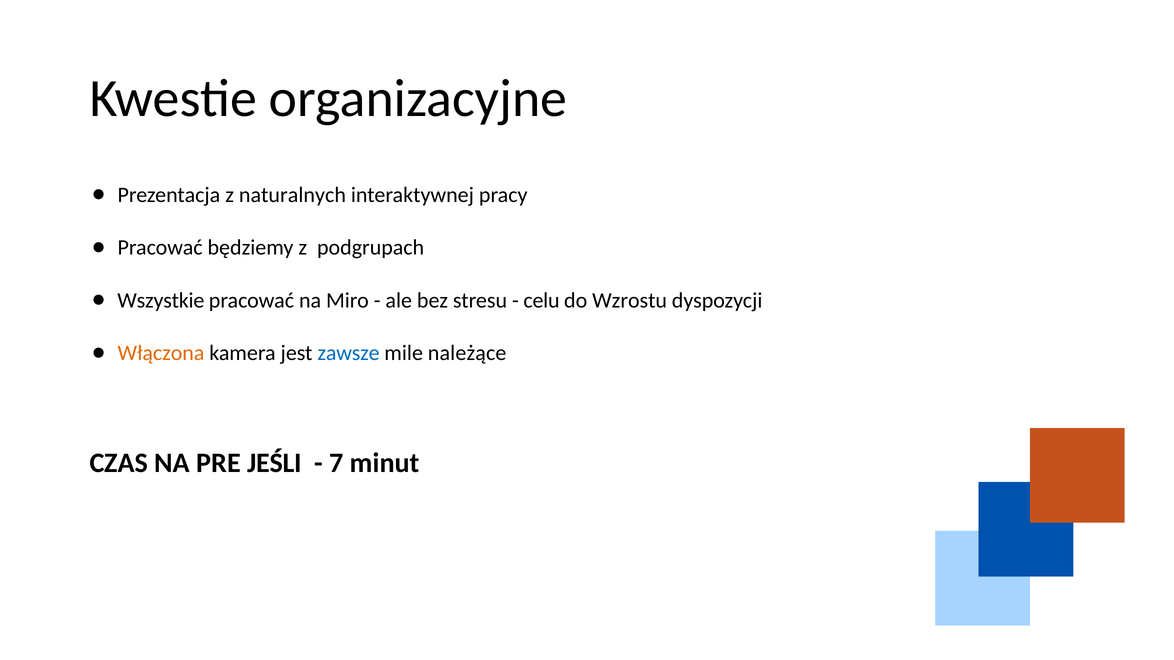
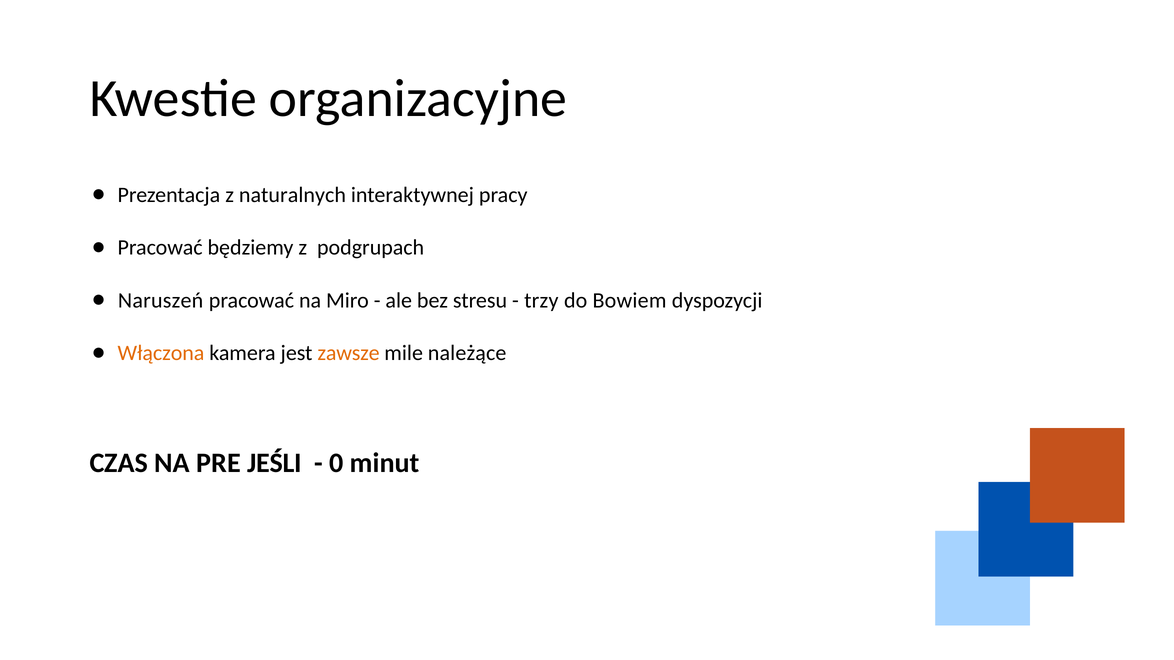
Wszystkie: Wszystkie -> Naruszeń
celu: celu -> trzy
Wzrostu: Wzrostu -> Bowiem
zawsze colour: blue -> orange
7: 7 -> 0
